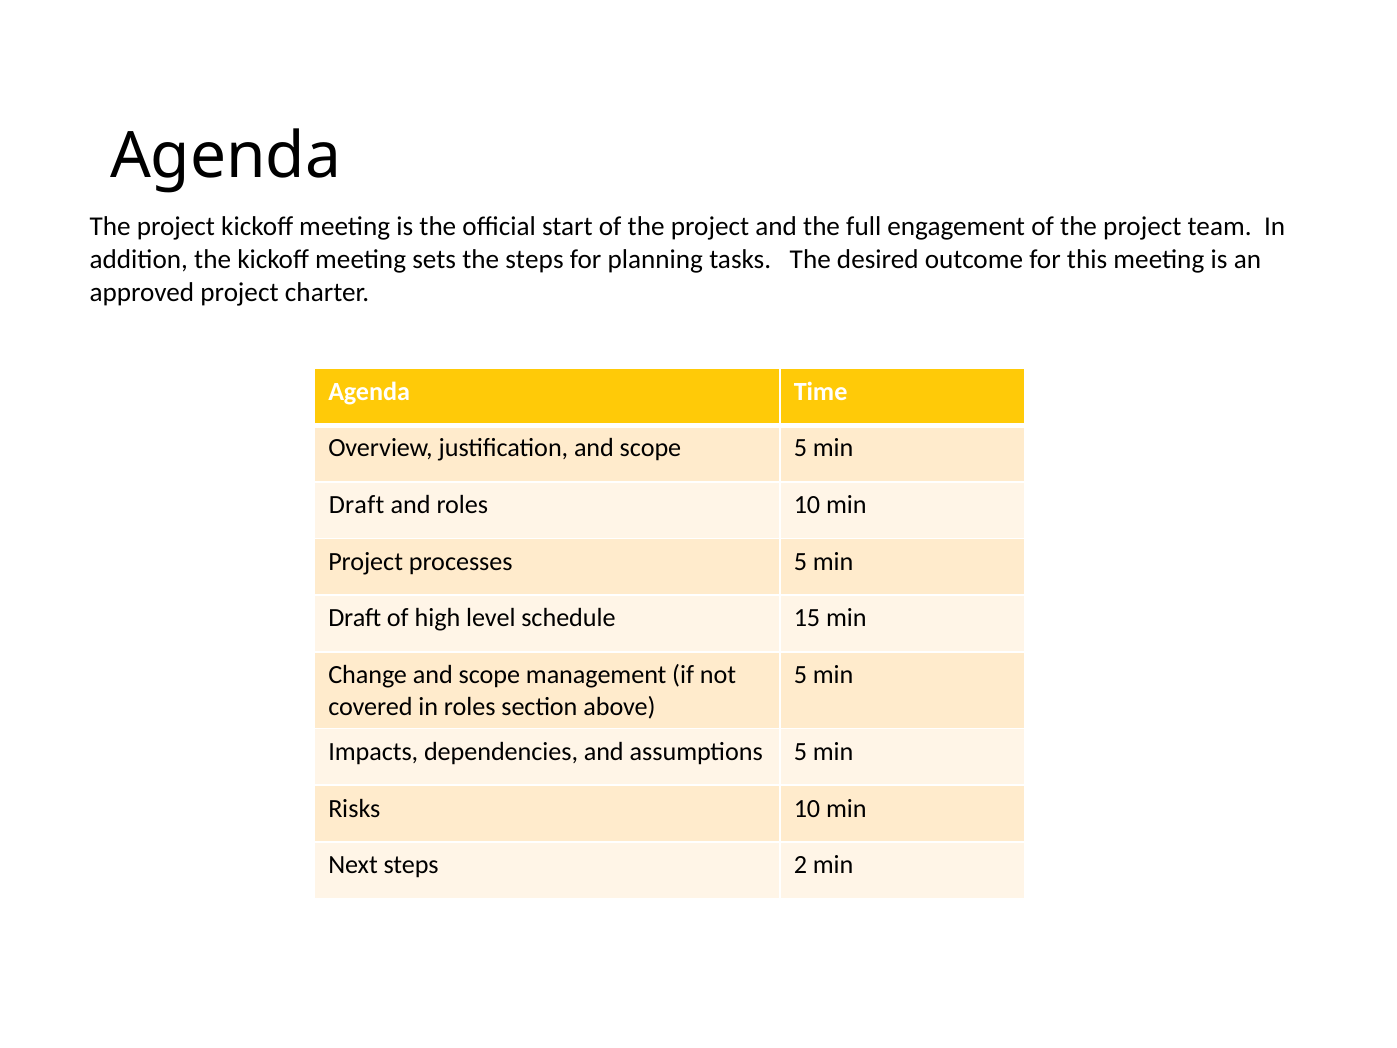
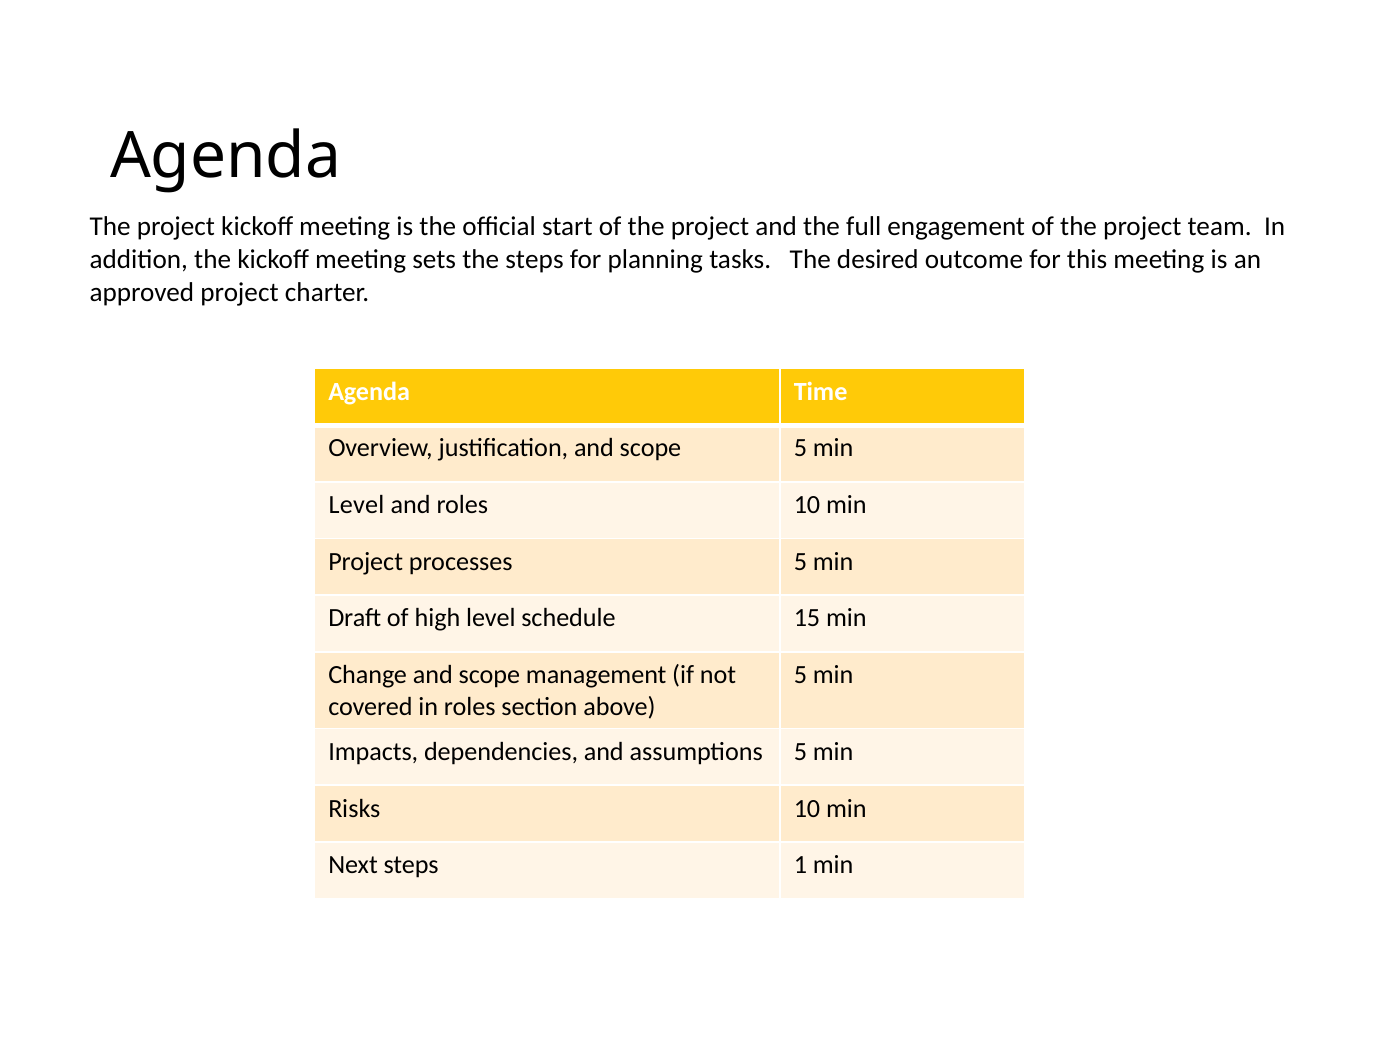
Draft at (357, 505): Draft -> Level
2: 2 -> 1
